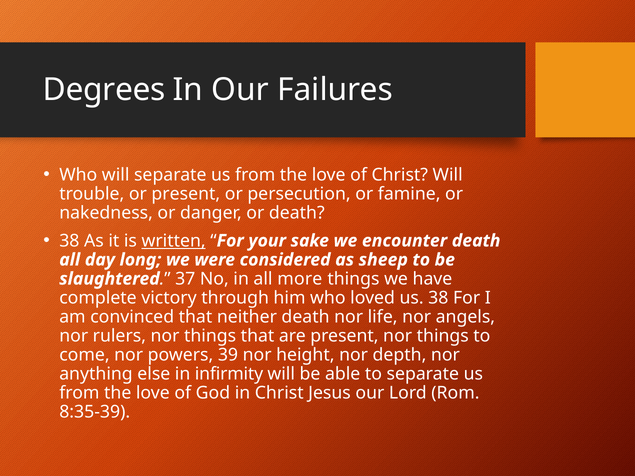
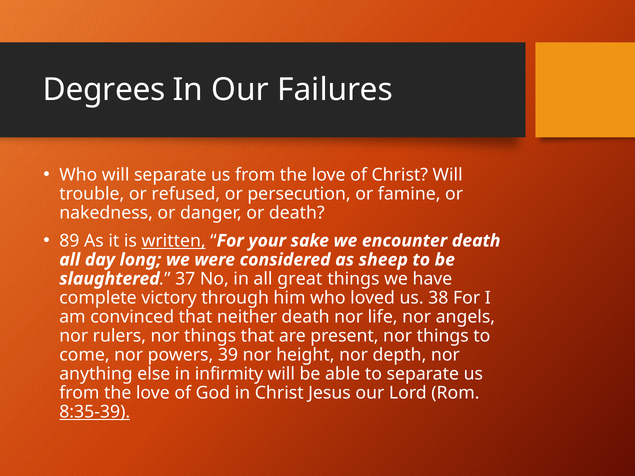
or present: present -> refused
38 at (69, 241): 38 -> 89
more: more -> great
8:35-39 underline: none -> present
